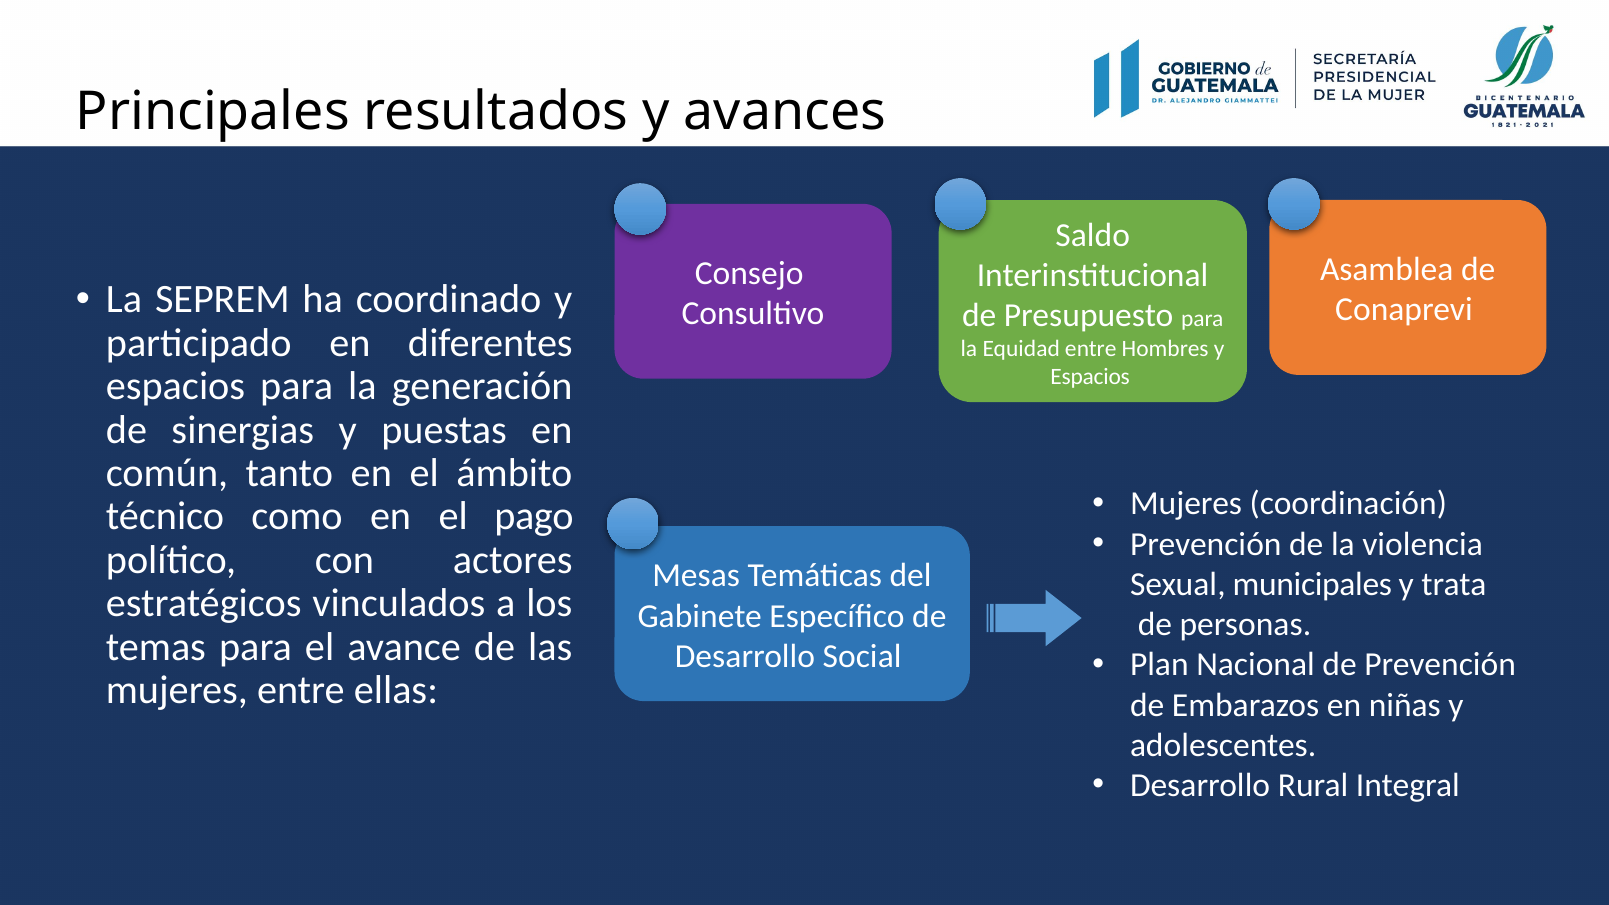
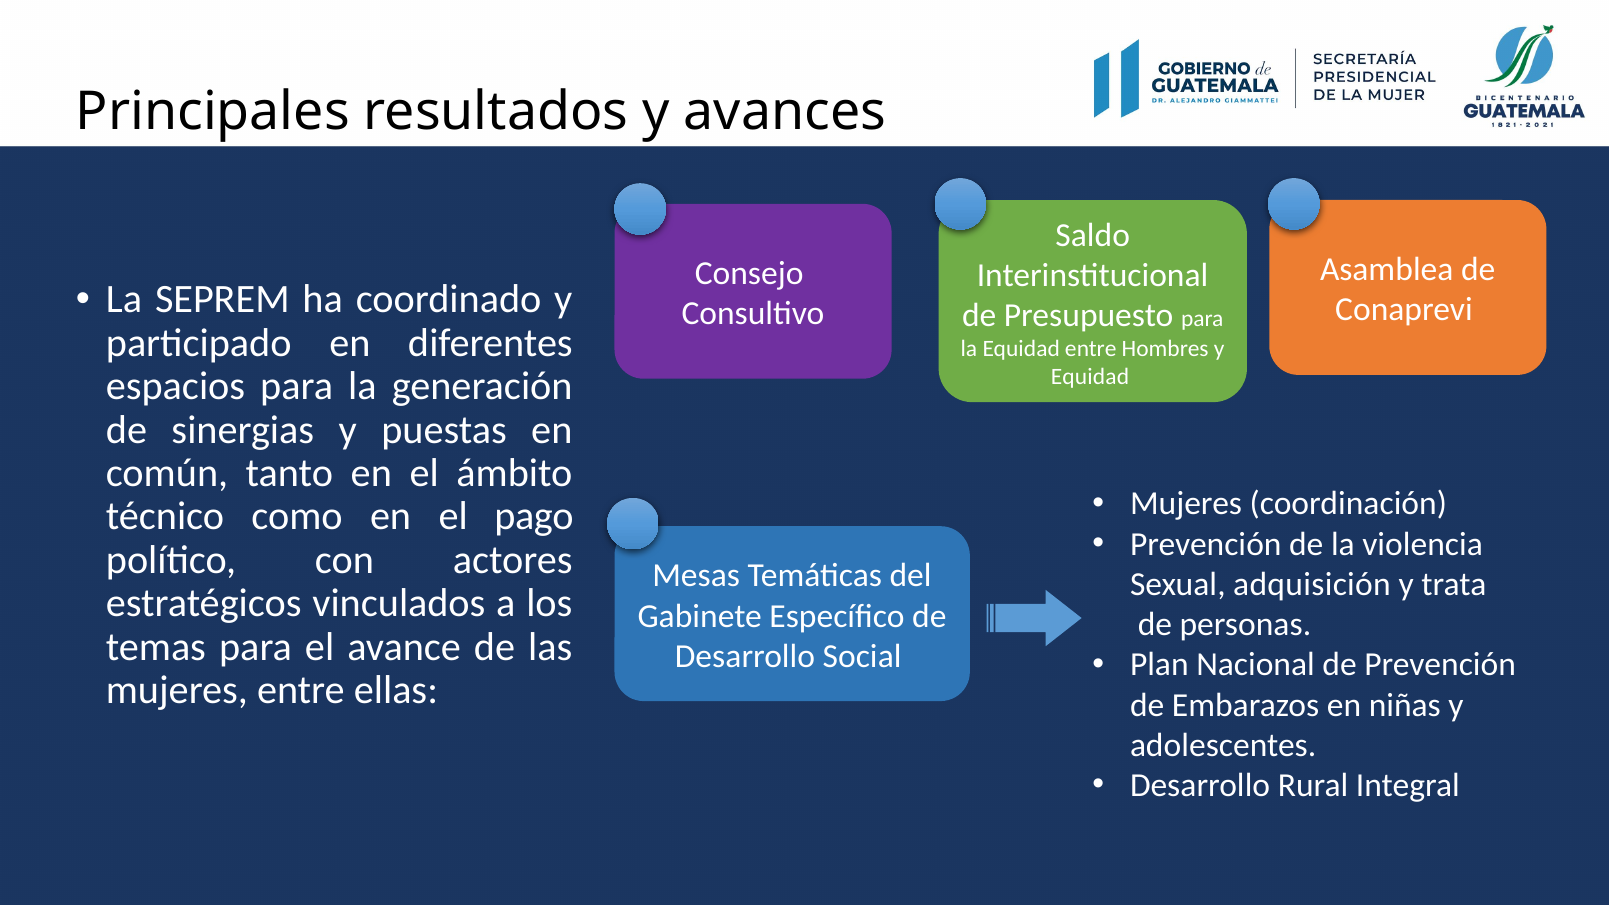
Espacios at (1090, 377): Espacios -> Equidad
municipales: municipales -> adquisición
